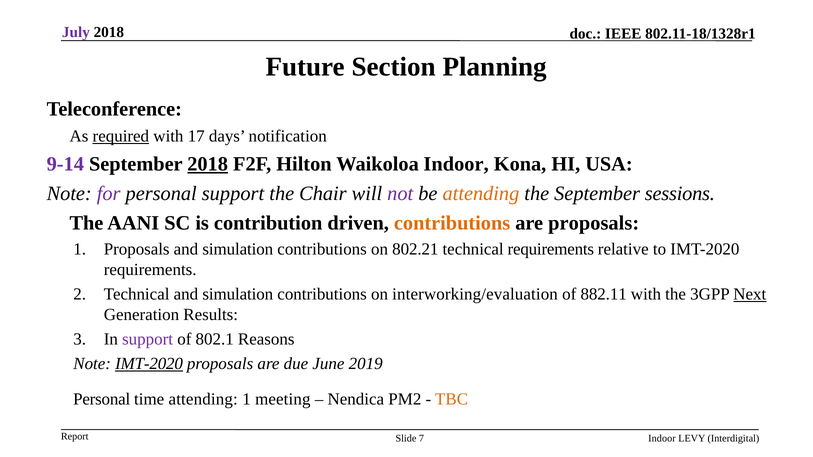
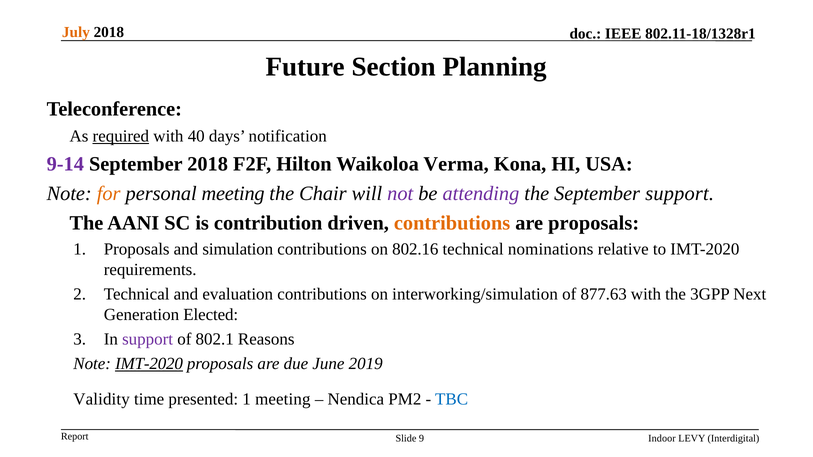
July colour: purple -> orange
17: 17 -> 40
2018 at (208, 164) underline: present -> none
Waikoloa Indoor: Indoor -> Verma
for colour: purple -> orange
personal support: support -> meeting
attending at (481, 194) colour: orange -> purple
September sessions: sessions -> support
802.21: 802.21 -> 802.16
technical requirements: requirements -> nominations
Technical and simulation: simulation -> evaluation
interworking/evaluation: interworking/evaluation -> interworking/simulation
882.11: 882.11 -> 877.63
Next underline: present -> none
Results: Results -> Elected
Personal at (102, 400): Personal -> Validity
time attending: attending -> presented
TBC colour: orange -> blue
7: 7 -> 9
